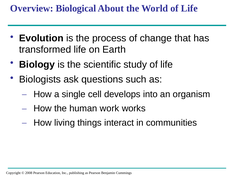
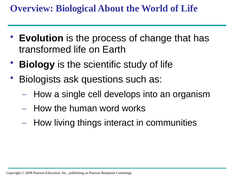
work: work -> word
